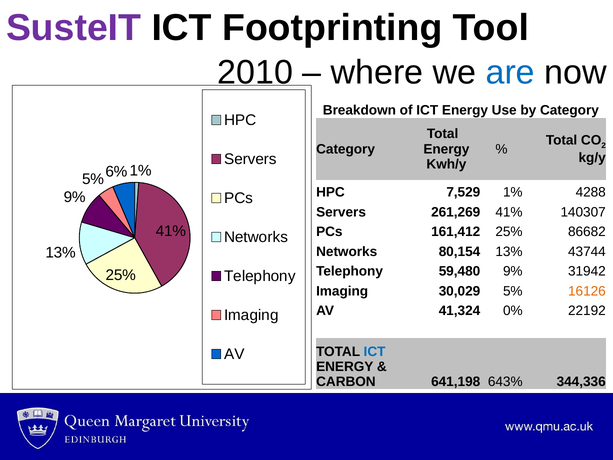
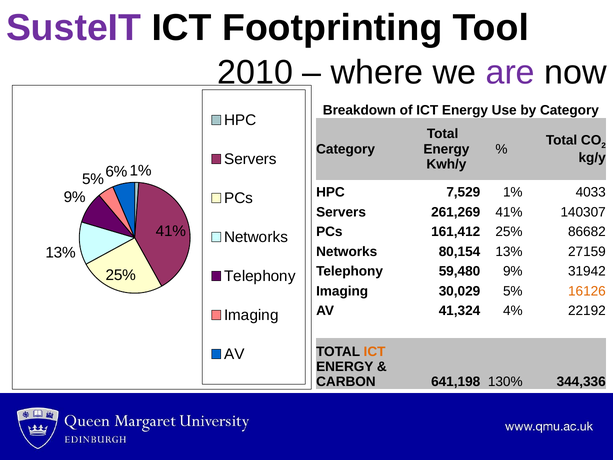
are colour: blue -> purple
4288: 4288 -> 4033
43744: 43744 -> 27159
0%: 0% -> 4%
ICT at (375, 351) colour: blue -> orange
643%: 643% -> 130%
